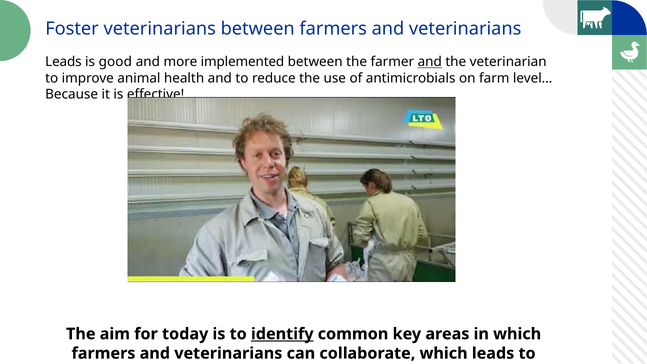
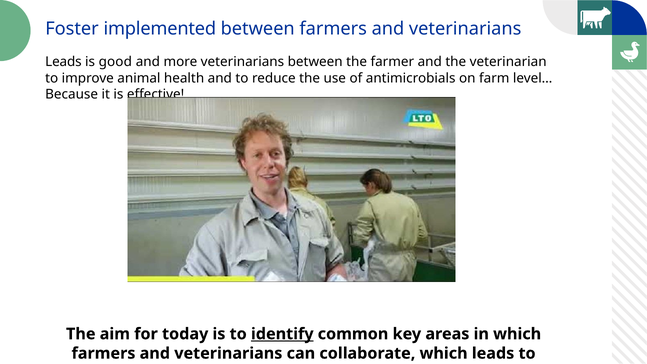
Foster veterinarians: veterinarians -> implemented
more implemented: implemented -> veterinarians
and at (430, 62) underline: present -> none
